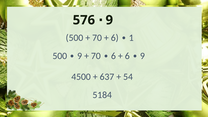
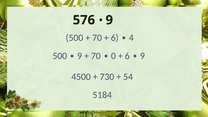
1: 1 -> 4
70 6: 6 -> 0
637: 637 -> 730
